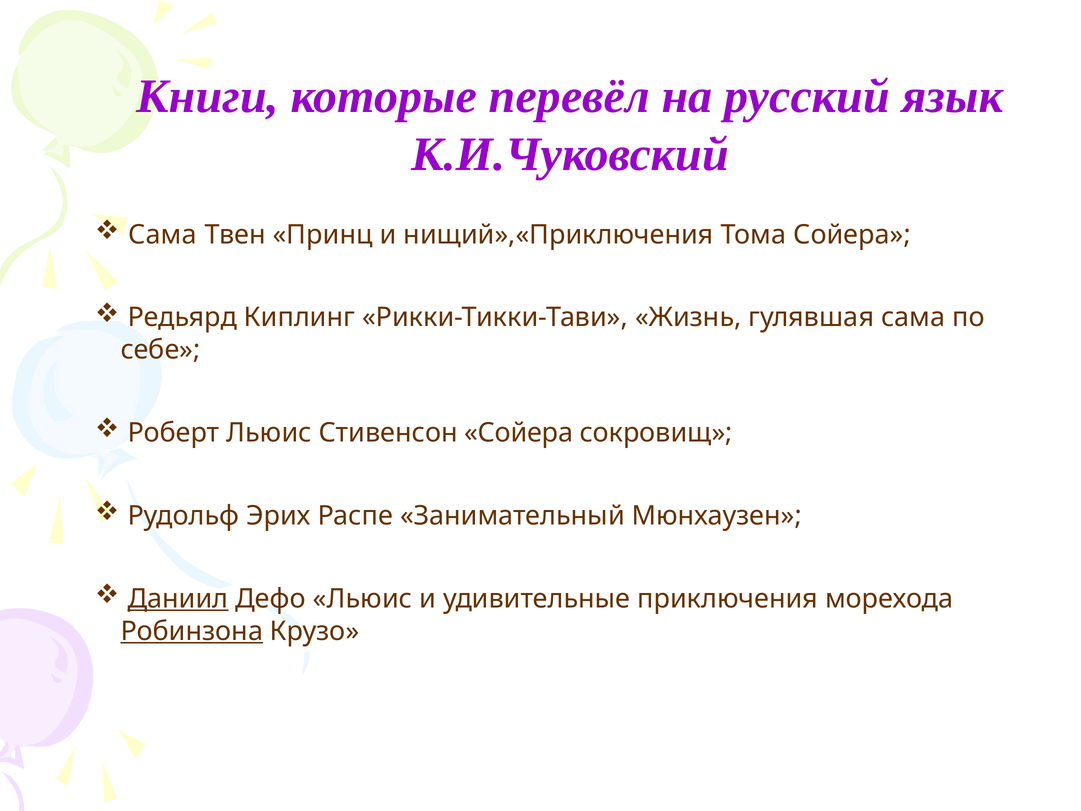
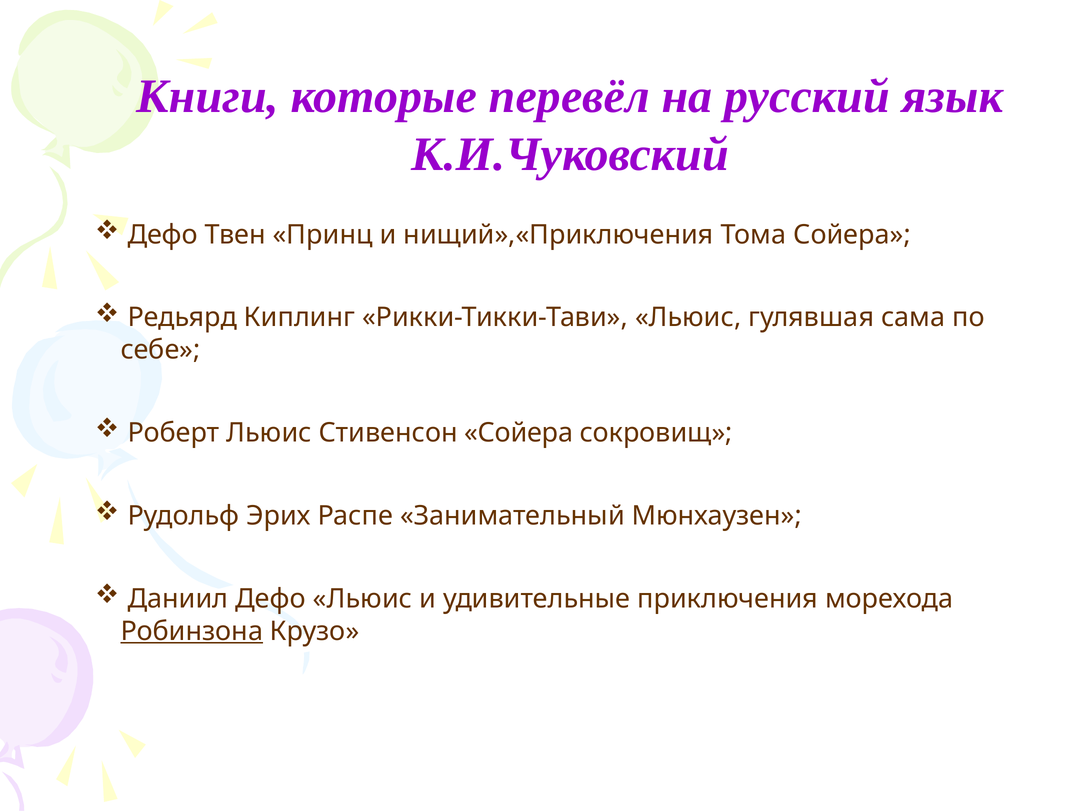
Сама at (163, 235): Сама -> Дефо
Рикки-Тикки-Тави Жизнь: Жизнь -> Льюис
Даниил underline: present -> none
